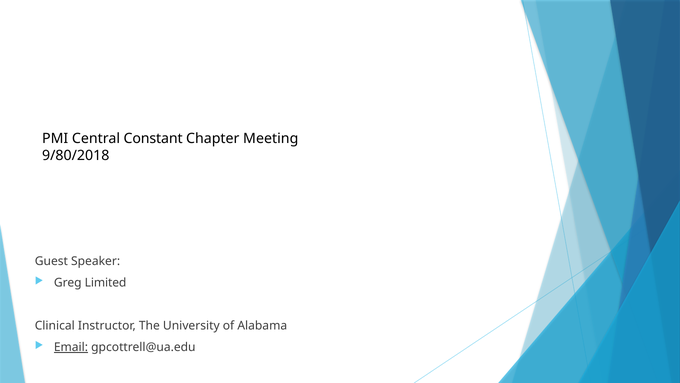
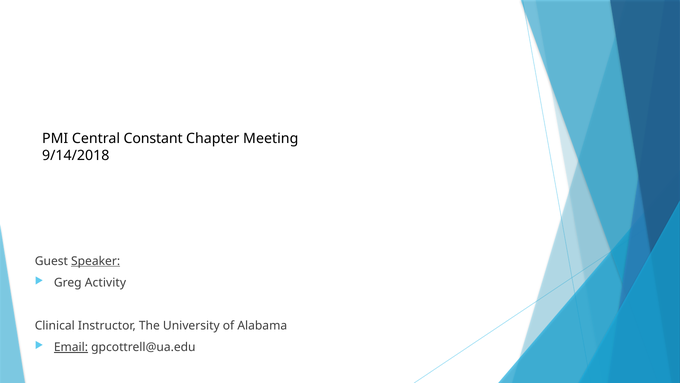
9/80/2018: 9/80/2018 -> 9/14/2018
Speaker underline: none -> present
Limited: Limited -> Activity
